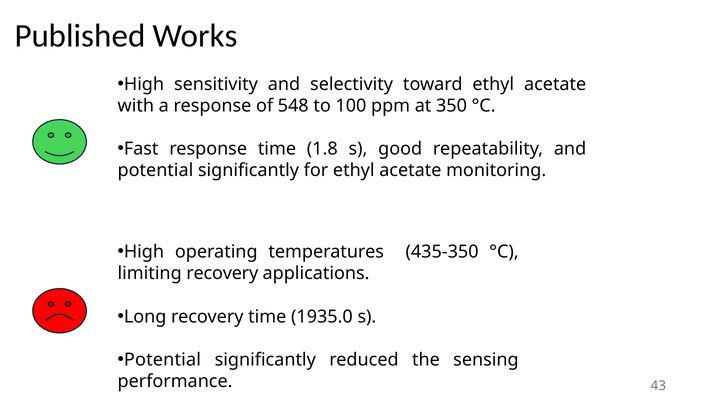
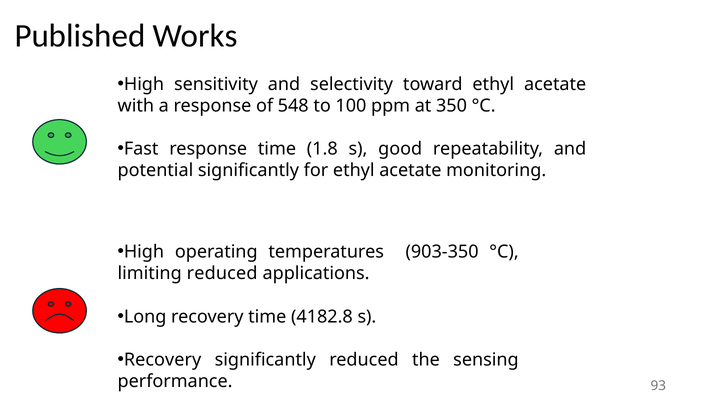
435-350: 435-350 -> 903-350
limiting recovery: recovery -> reduced
1935.0: 1935.0 -> 4182.8
Potential at (162, 360): Potential -> Recovery
43: 43 -> 93
